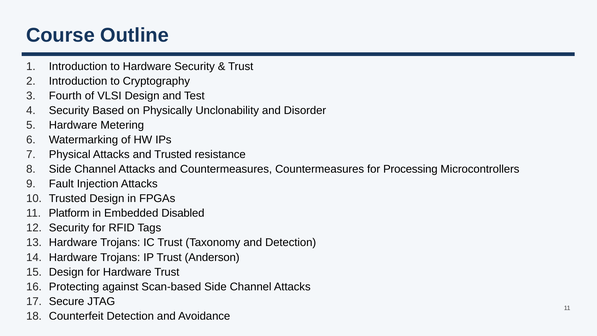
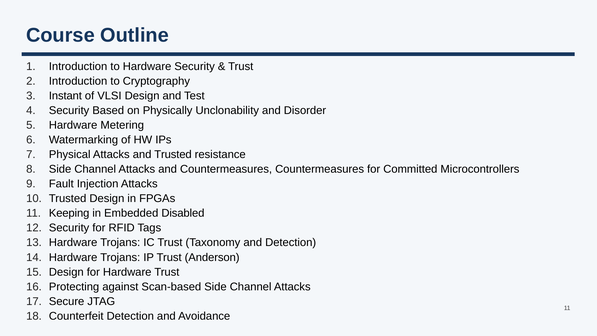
Fourth: Fourth -> Instant
Processing: Processing -> Committed
Platform: Platform -> Keeping
